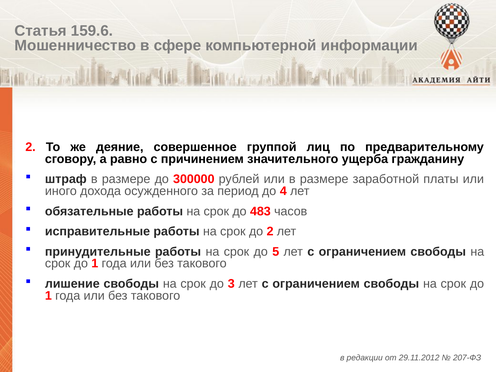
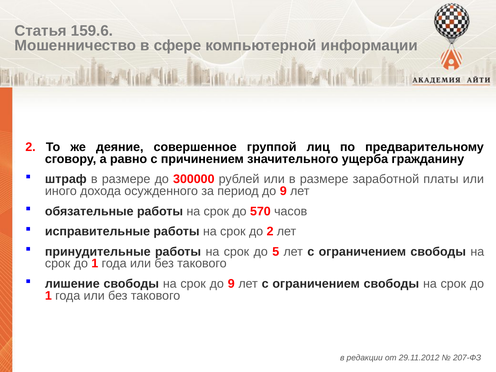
период до 4: 4 -> 9
483: 483 -> 570
срок до 3: 3 -> 9
